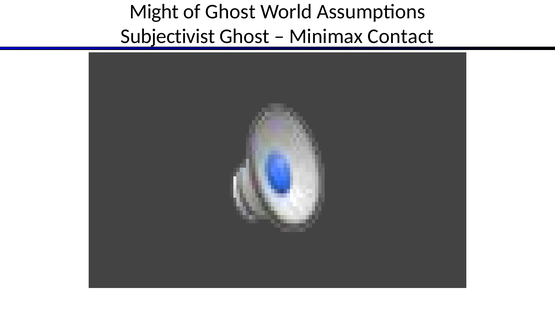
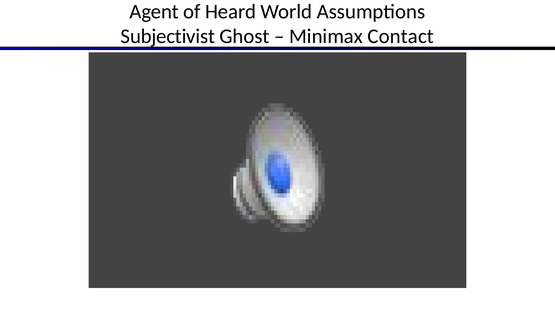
Might: Might -> Agent
of Ghost: Ghost -> Heard
